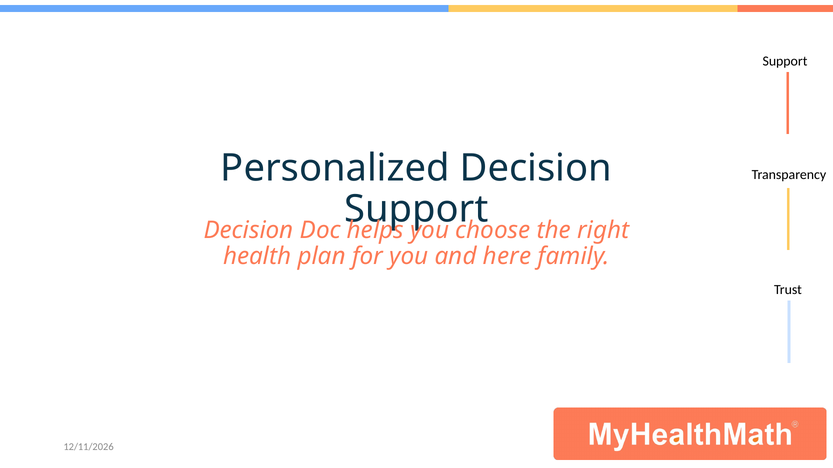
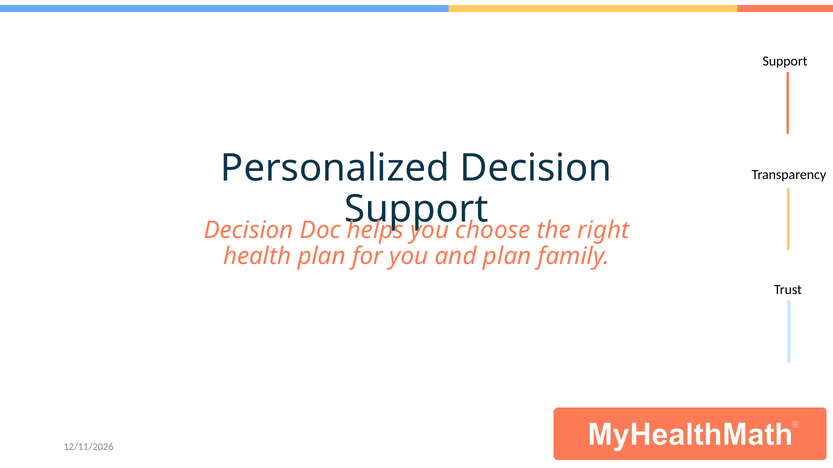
and here: here -> plan
